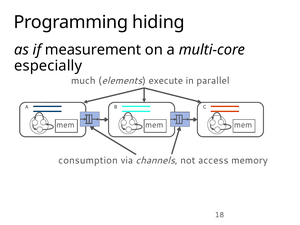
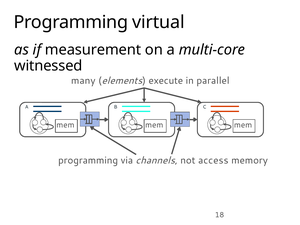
hiding: hiding -> virtual
especially: especially -> witnessed
much: much -> many
consumption at (88, 160): consumption -> programming
